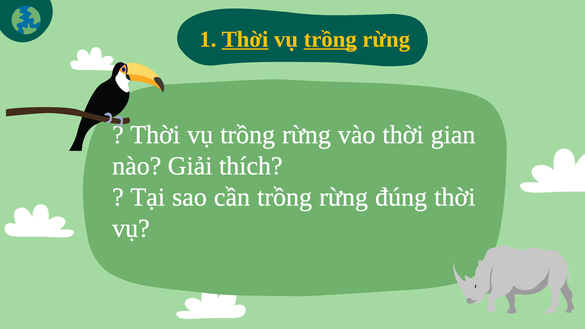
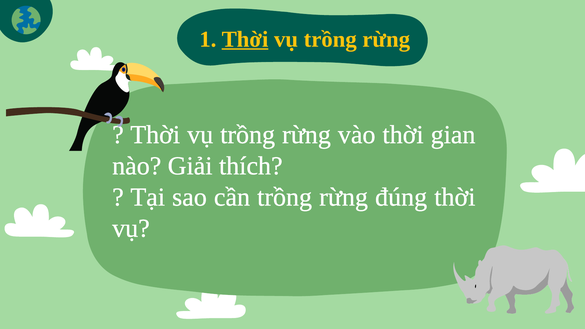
trồng at (330, 39) underline: present -> none
